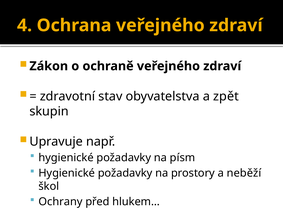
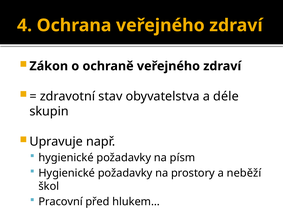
zpět: zpět -> déle
Ochrany: Ochrany -> Pracovní
